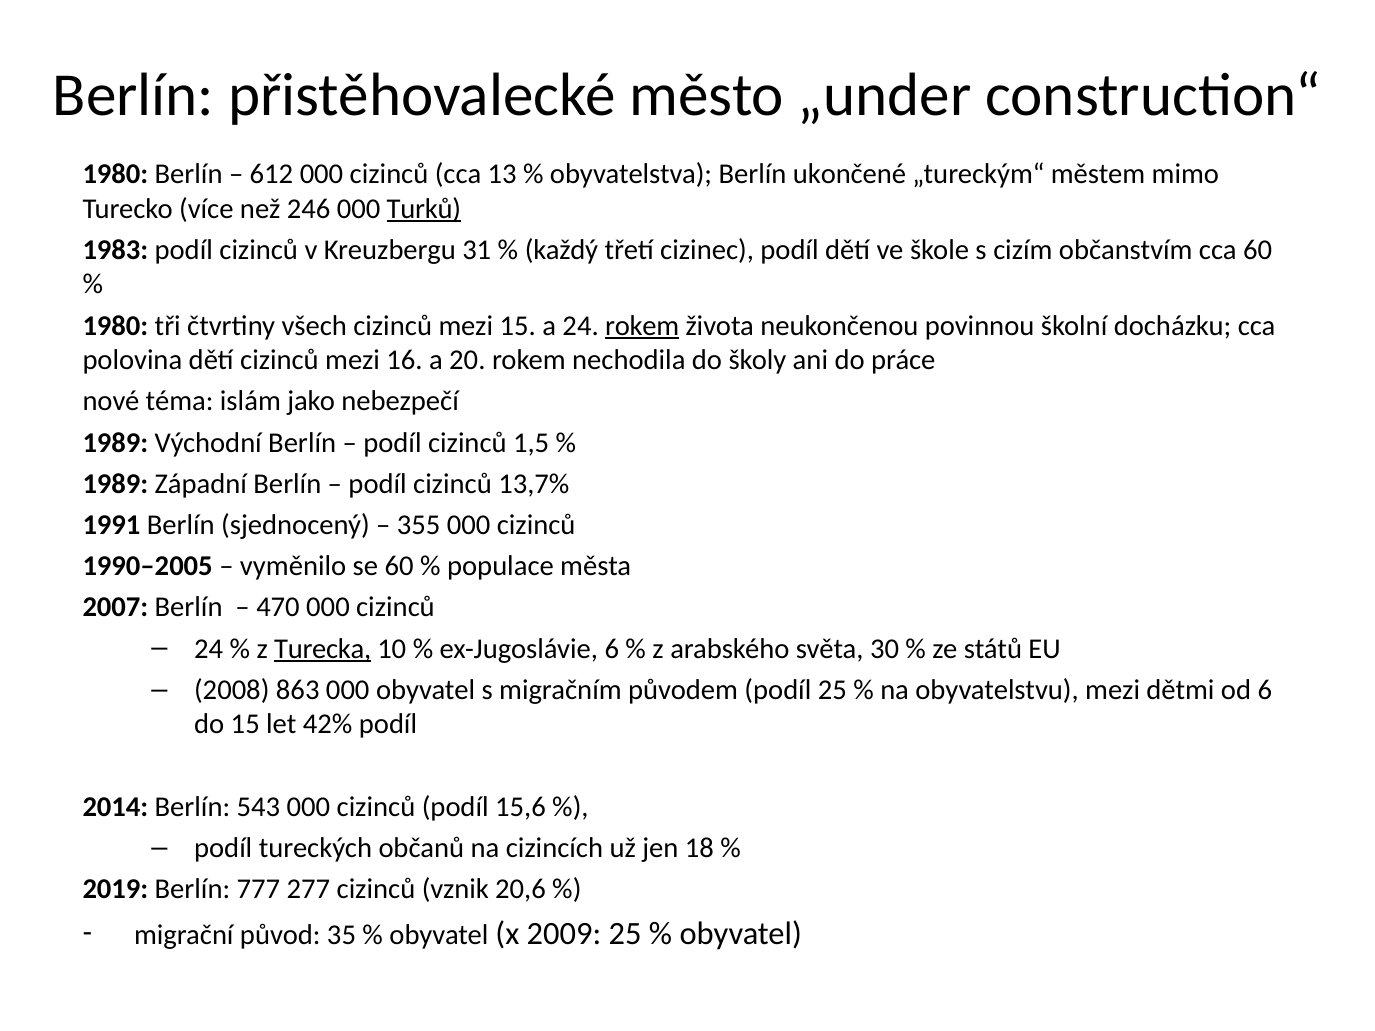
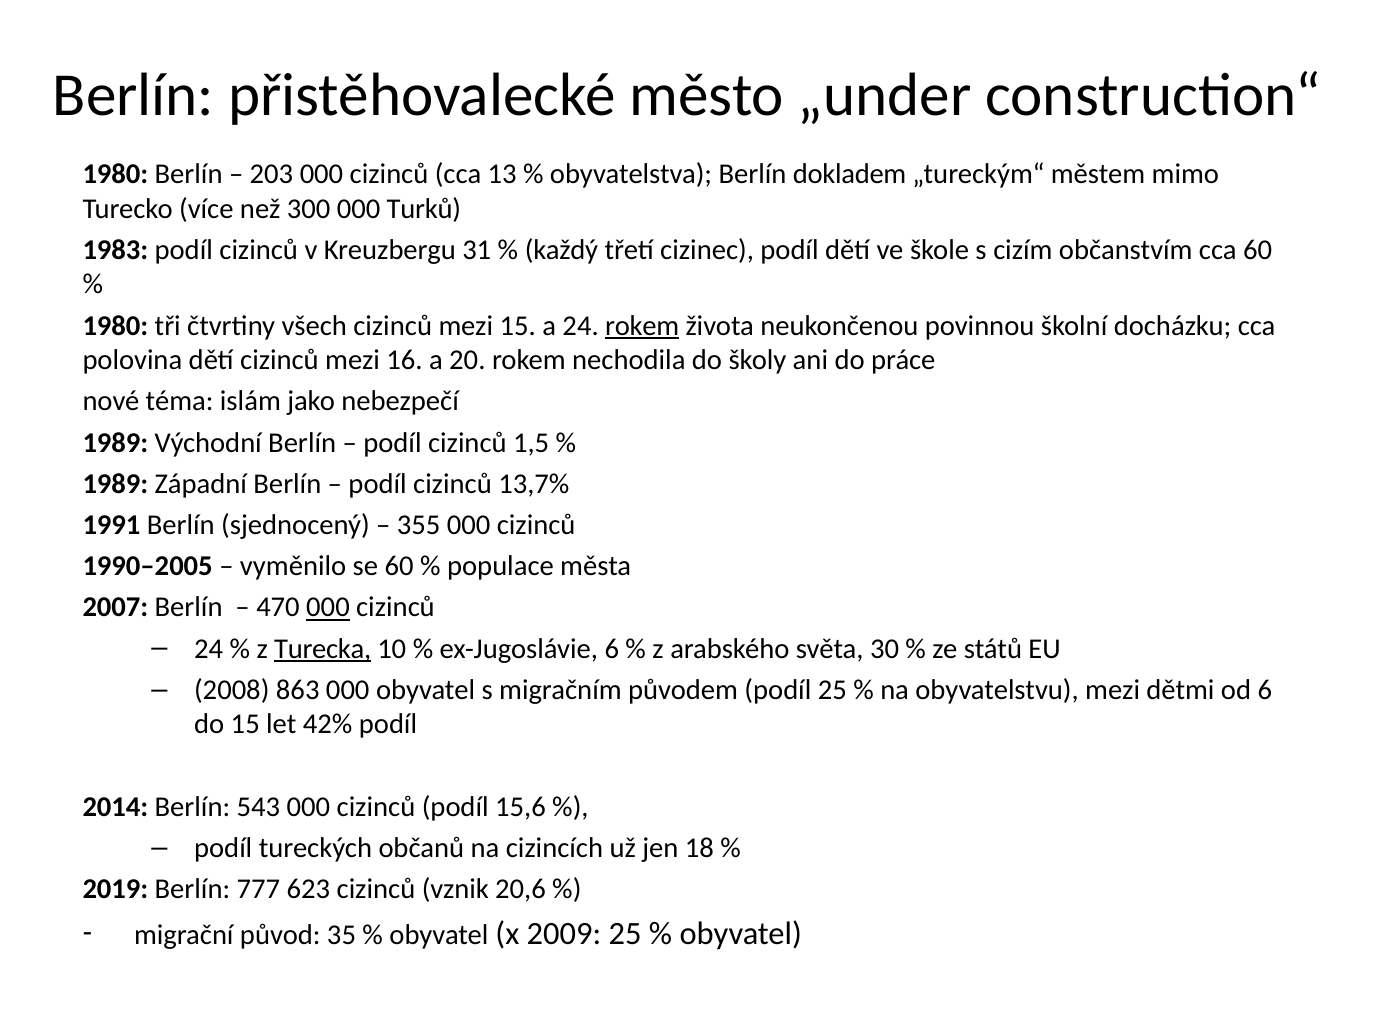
612: 612 -> 203
ukončené: ukončené -> dokladem
246: 246 -> 300
Turků underline: present -> none
000 at (328, 608) underline: none -> present
277: 277 -> 623
